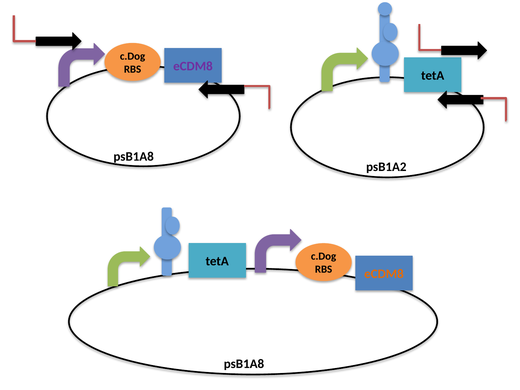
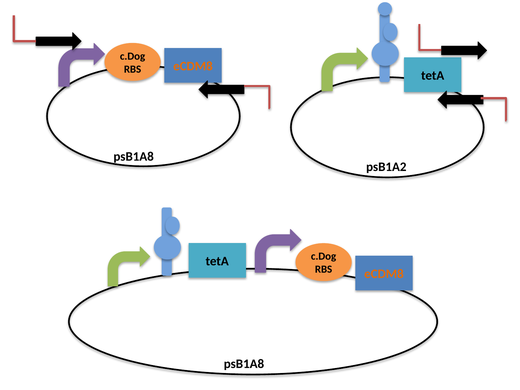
eCDM8 at (193, 66) colour: purple -> orange
